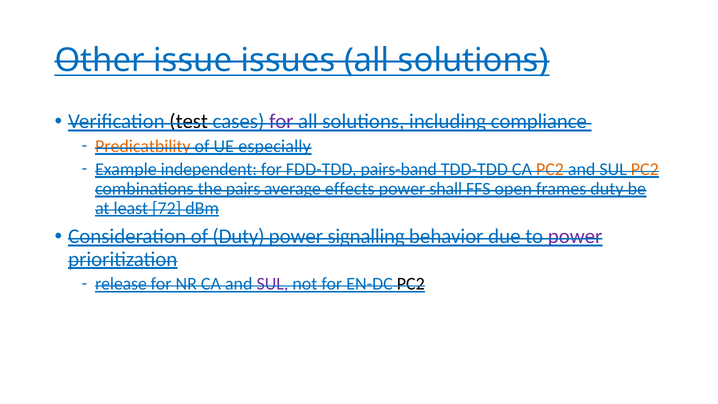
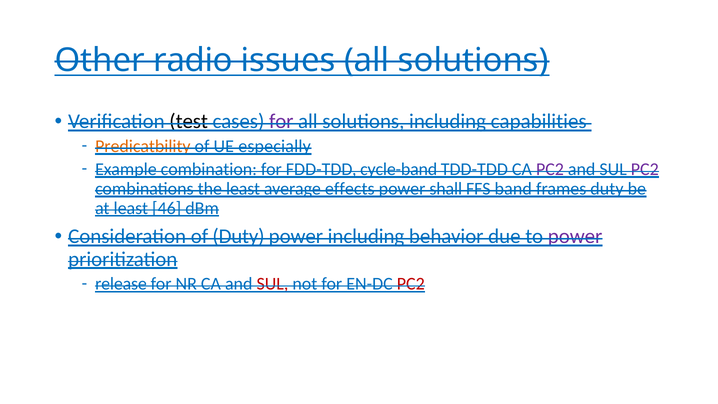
issue: issue -> radio
compliance: compliance -> capabilities
independent: independent -> combination
pairs-band: pairs-band -> cycle-band
PC2 at (550, 169) colour: orange -> purple
PC2 at (645, 169) colour: orange -> purple
the pairs: pairs -> least
open: open -> band
72: 72 -> 46
power signalling: signalling -> including
SUL at (272, 284) colour: purple -> red
PC2 at (411, 284) colour: black -> red
